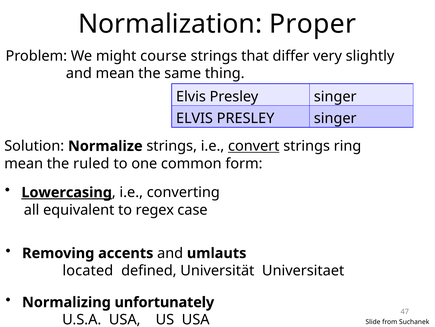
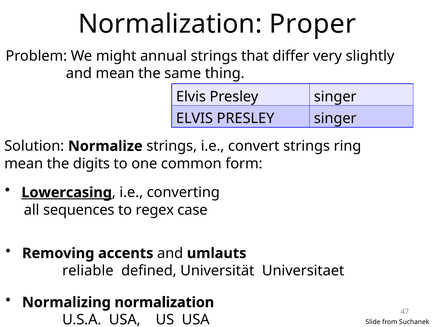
course: course -> annual
convert underline: present -> none
ruled: ruled -> digits
equivalent: equivalent -> sequences
located: located -> reliable
Normalizing unfortunately: unfortunately -> normalization
